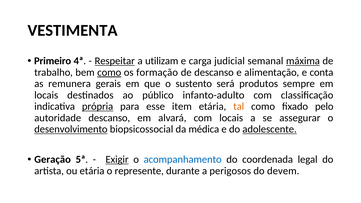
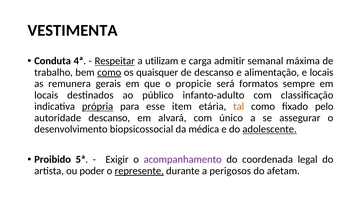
Primeiro: Primeiro -> Conduta
judicial: judicial -> admitir
máxima underline: present -> none
formação: formação -> quaisquer
e conta: conta -> locais
sustento: sustento -> propicie
produtos: produtos -> formatos
com locais: locais -> único
desenvolvimento underline: present -> none
Geração: Geração -> Proibido
Exigir underline: present -> none
acompanhamento colour: blue -> purple
ou etária: etária -> poder
represente underline: none -> present
devem: devem -> afetam
